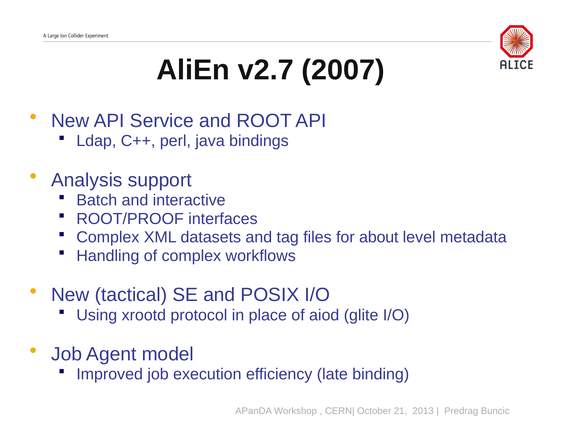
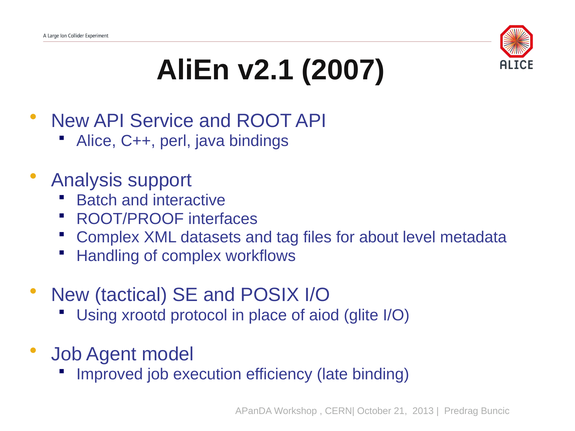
v2.7: v2.7 -> v2.1
Ldap: Ldap -> Alice
